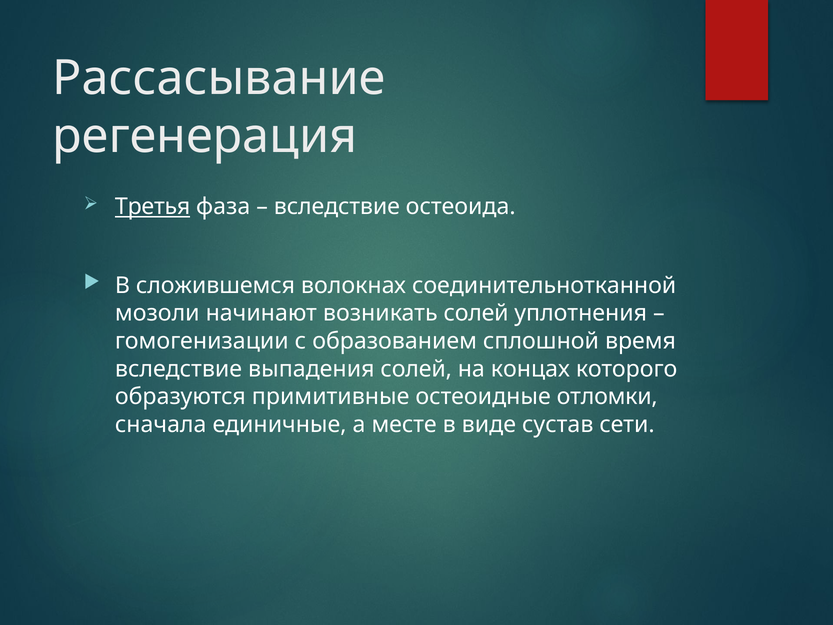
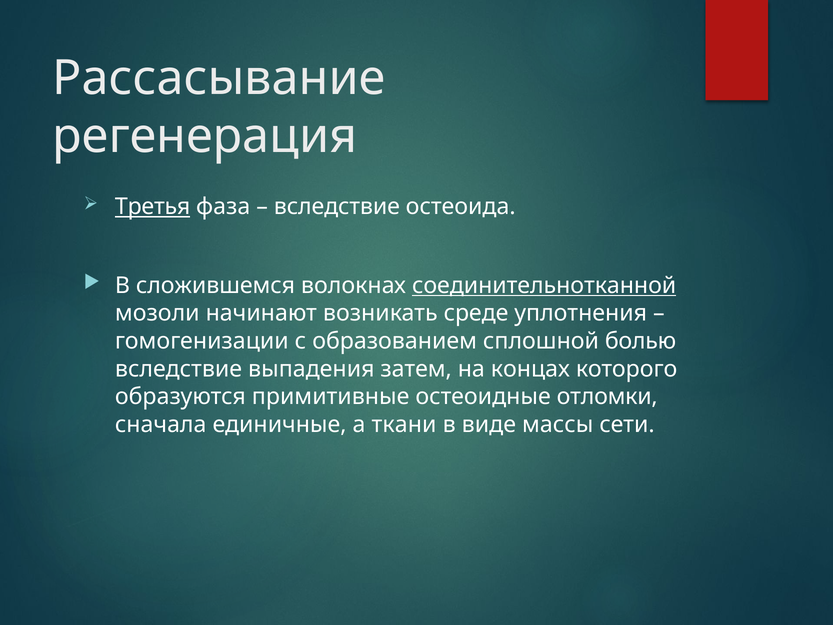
соединительнотканной underline: none -> present
возникать солей: солей -> среде
время: время -> болью
выпадения солей: солей -> затем
месте: месте -> ткани
сустав: сустав -> массы
